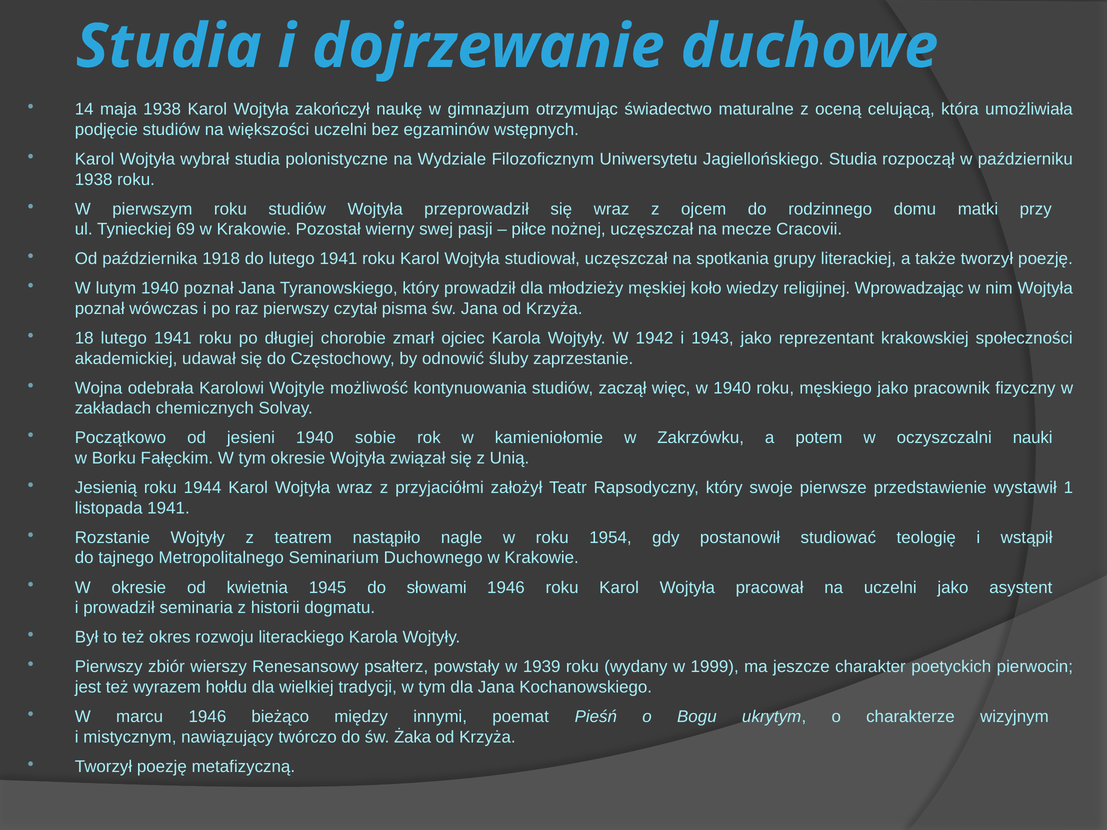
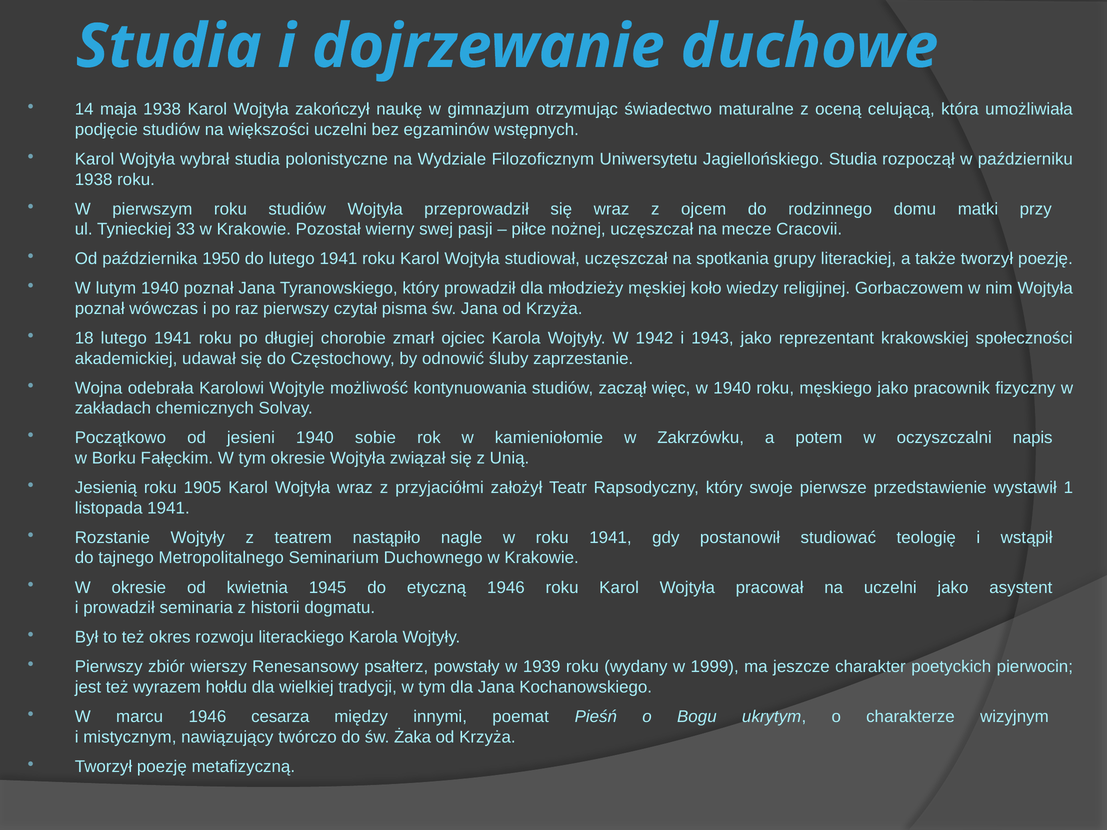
69: 69 -> 33
1918: 1918 -> 1950
Wprowadzając: Wprowadzając -> Gorbaczowem
nauki: nauki -> napis
1944: 1944 -> 1905
roku 1954: 1954 -> 1941
słowami: słowami -> etyczną
bieżąco: bieżąco -> cesarza
